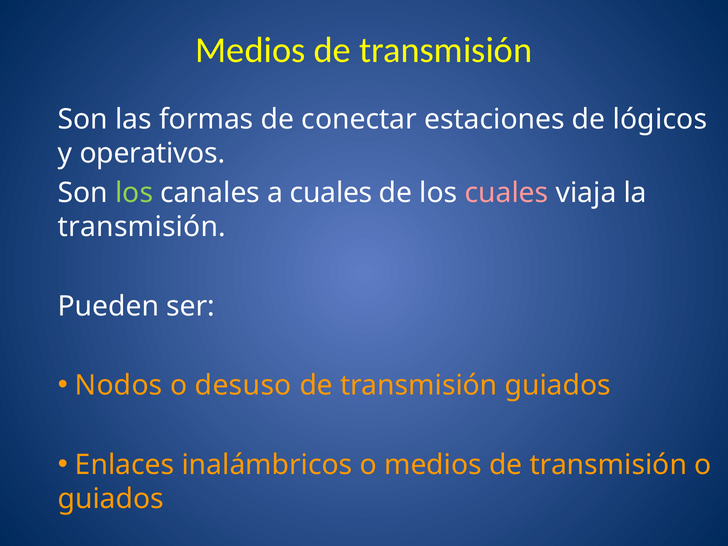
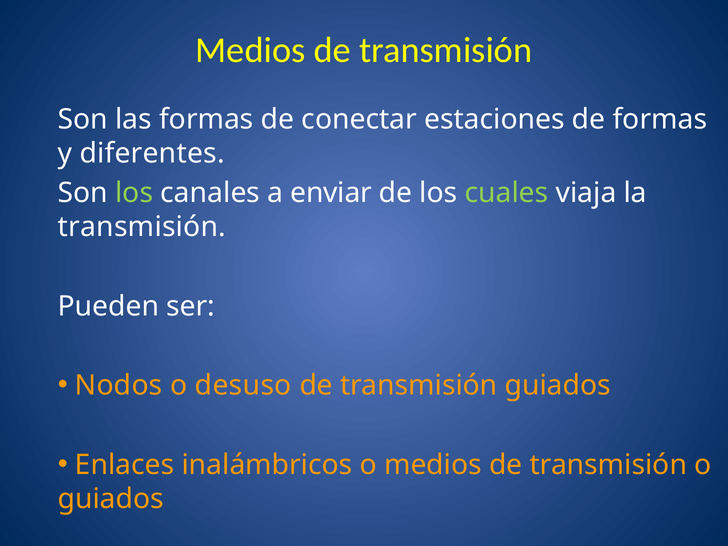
de lógicos: lógicos -> formas
operativos: operativos -> diferentes
a cuales: cuales -> enviar
cuales at (507, 193) colour: pink -> light green
